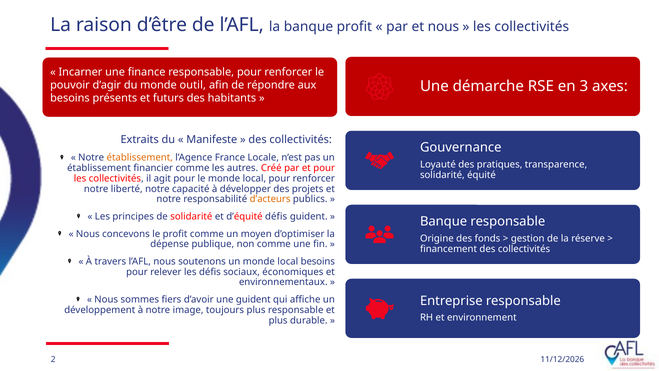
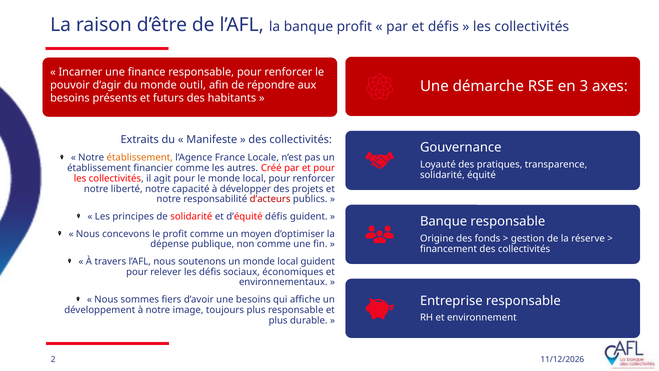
et nous: nous -> défis
d’acteurs colour: orange -> red
local besoins: besoins -> guident
une guident: guident -> besoins
